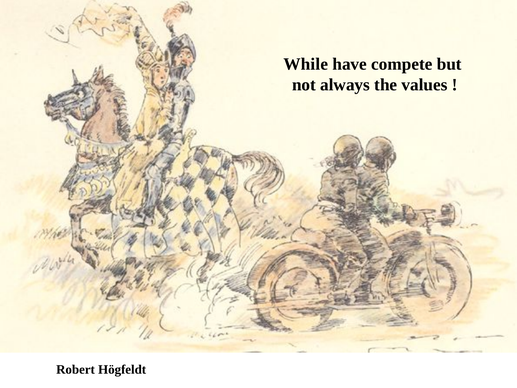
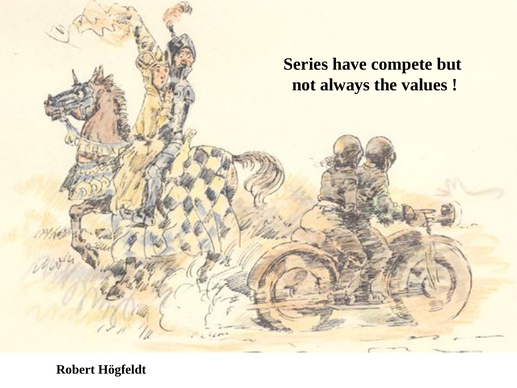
While: While -> Series
